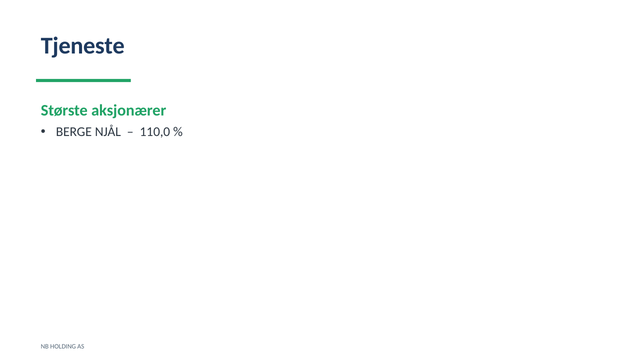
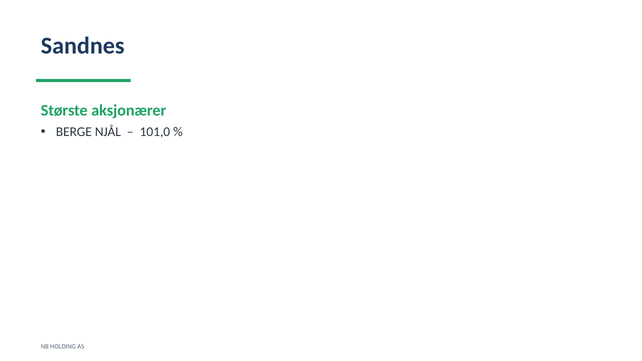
Tjeneste: Tjeneste -> Sandnes
110,0: 110,0 -> 101,0
